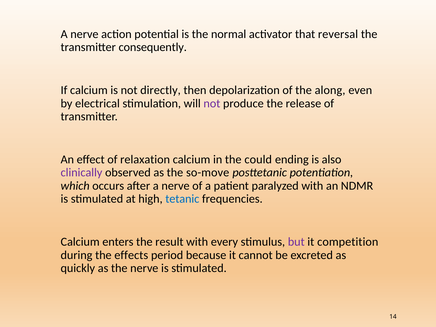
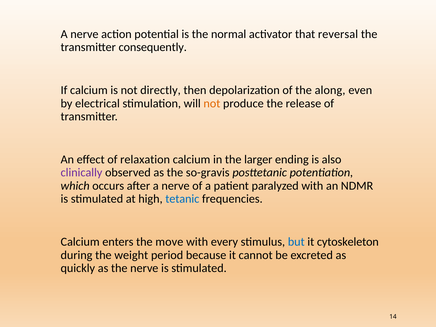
not at (212, 103) colour: purple -> orange
could: could -> larger
so-move: so-move -> so-gravis
result: result -> move
but colour: purple -> blue
competition: competition -> cytoskeleton
effects: effects -> weight
